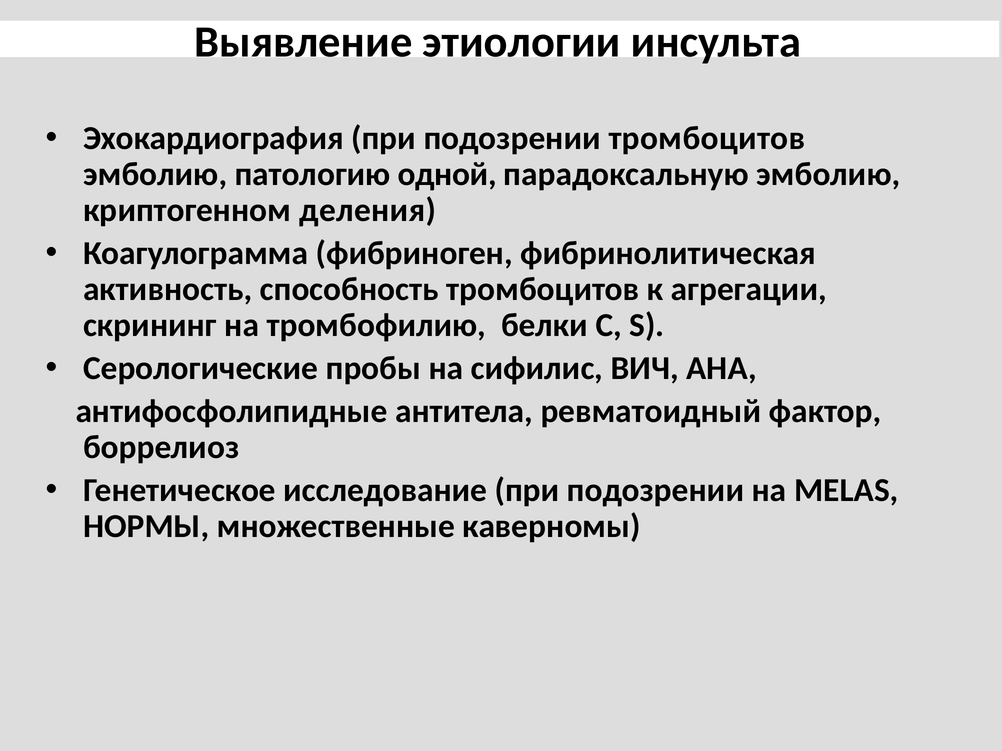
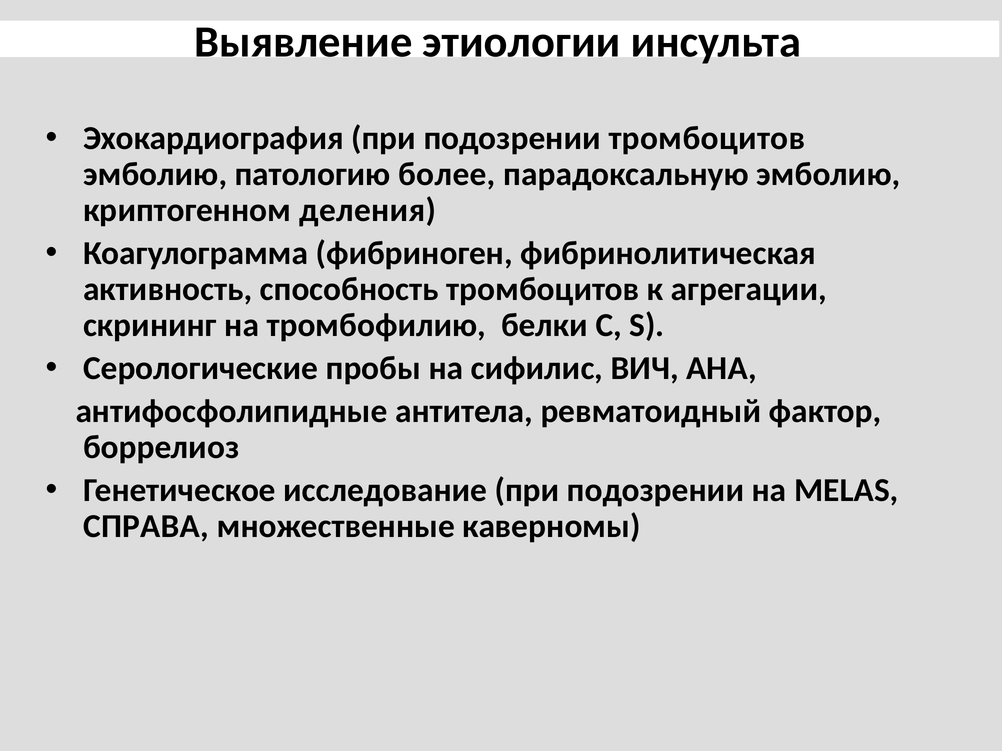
одной: одной -> более
НОРМЫ: НОРМЫ -> СПРАВА
